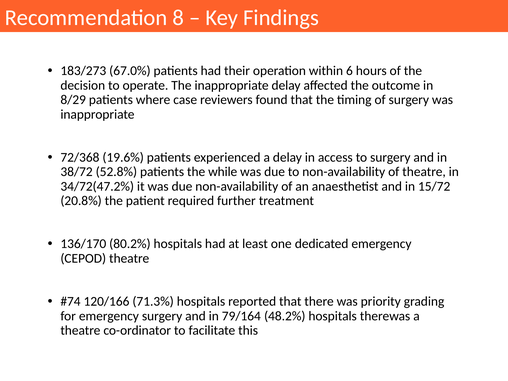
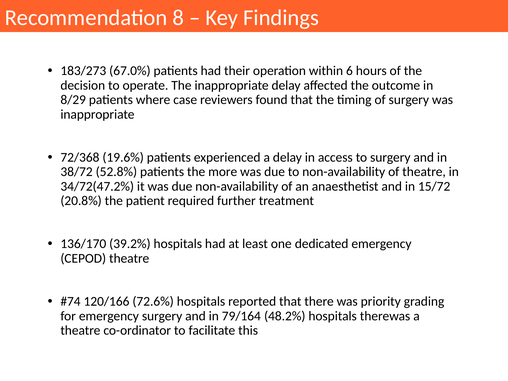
while: while -> more
80.2%: 80.2% -> 39.2%
71.3%: 71.3% -> 72.6%
